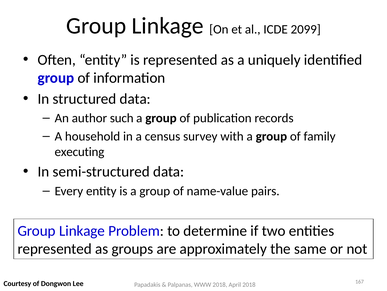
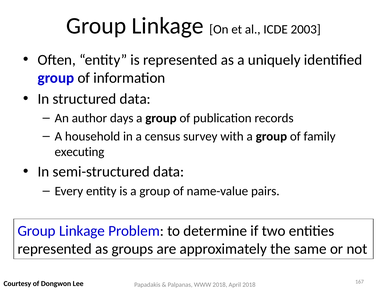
2099: 2099 -> 2003
such: such -> days
